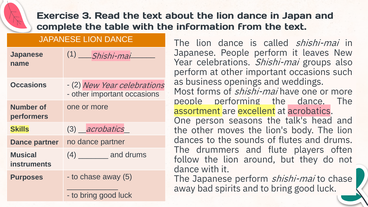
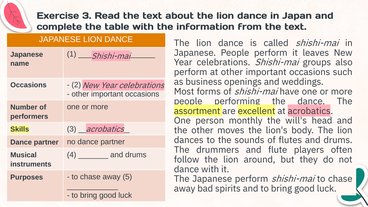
seasons: seasons -> monthly
talk's: talk's -> will's
